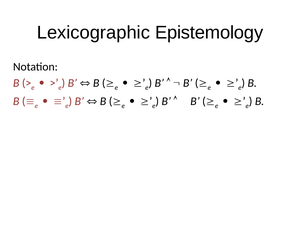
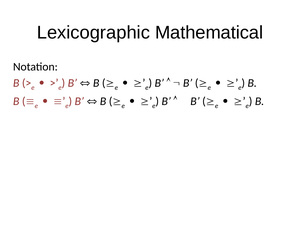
Epistemology: Epistemology -> Mathematical
